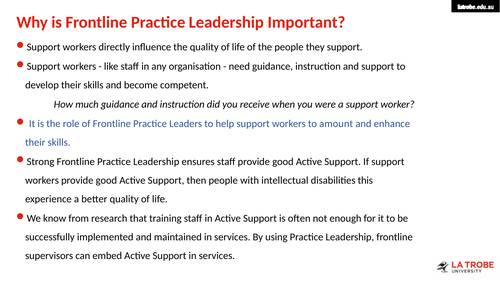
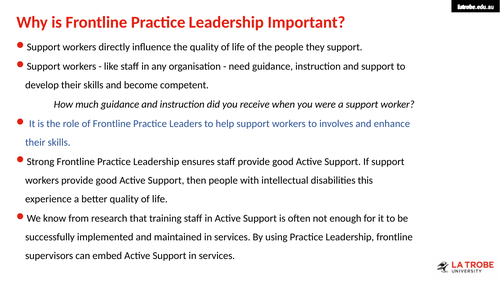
amount: amount -> involves
